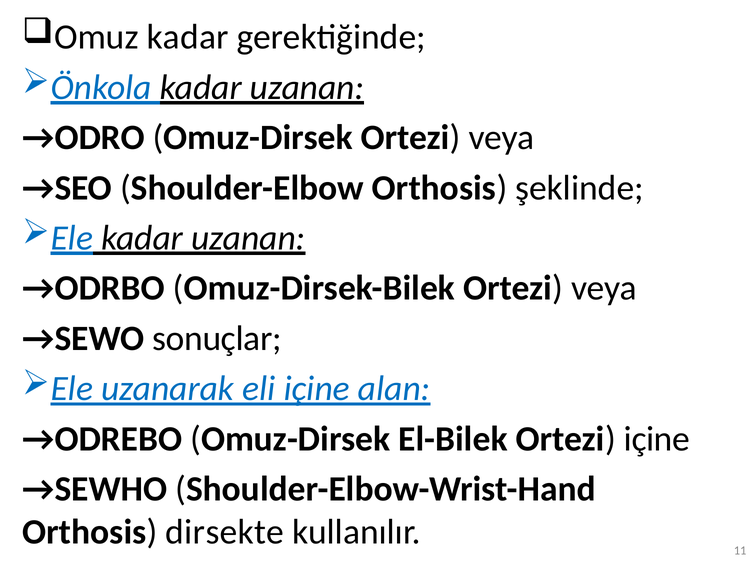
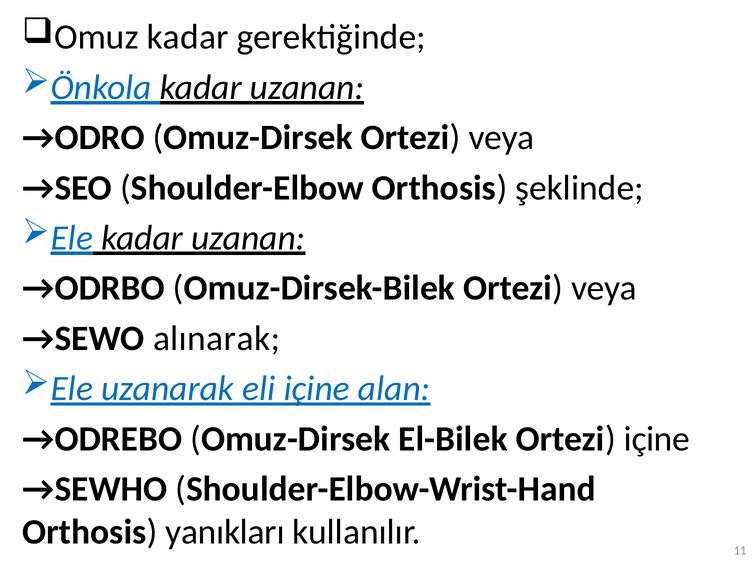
sonuçlar: sonuçlar -> alınarak
dirsekte: dirsekte -> yanıkları
